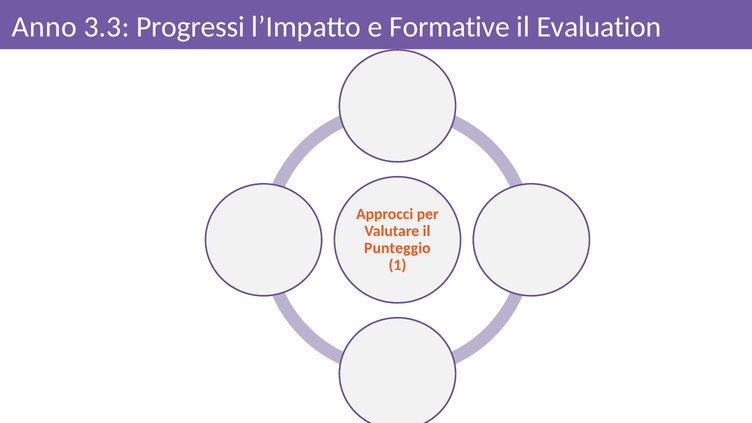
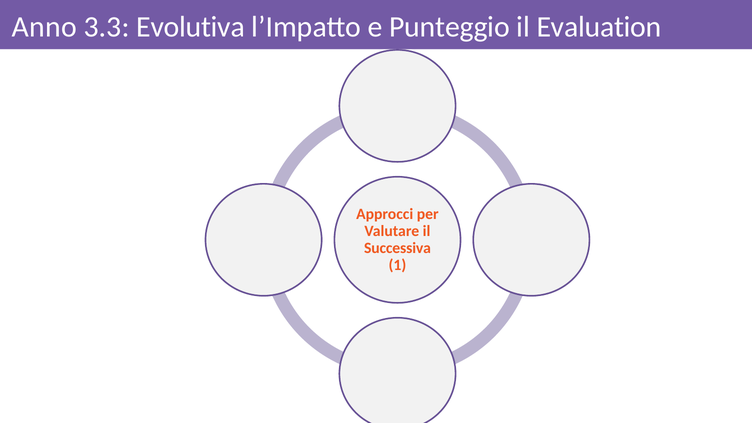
Progressi: Progressi -> Evolutiva
e Formative: Formative -> Punteggio
Punteggio: Punteggio -> Successiva
